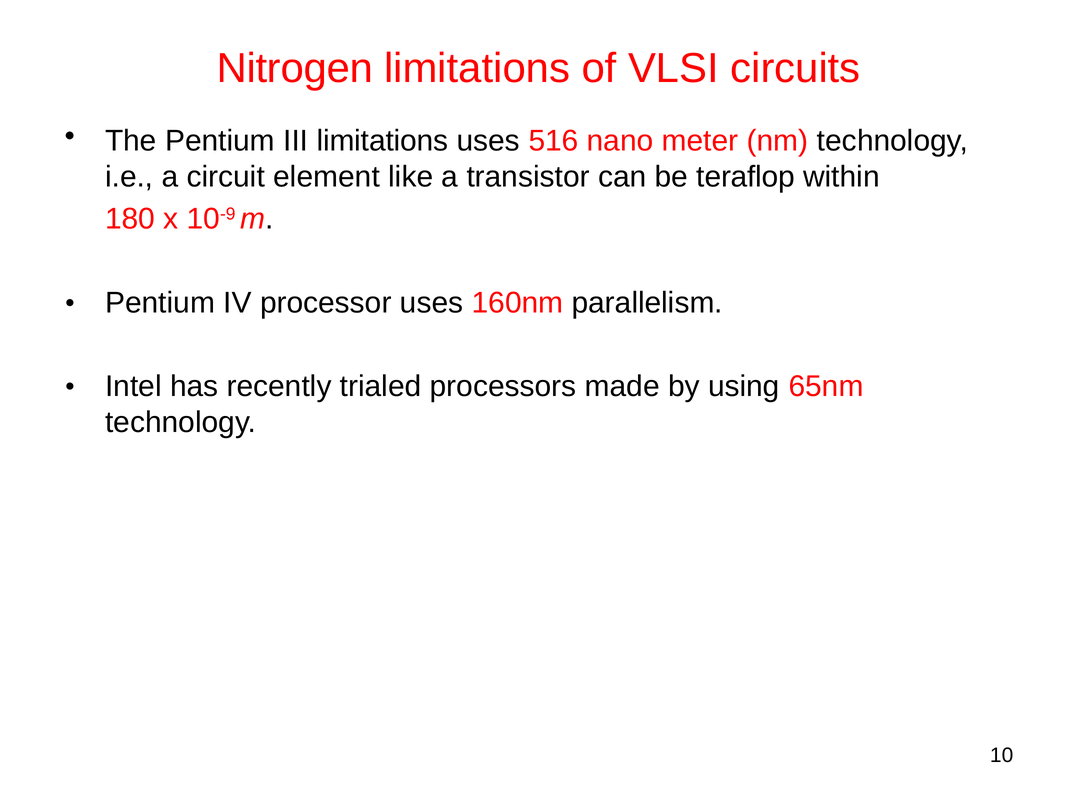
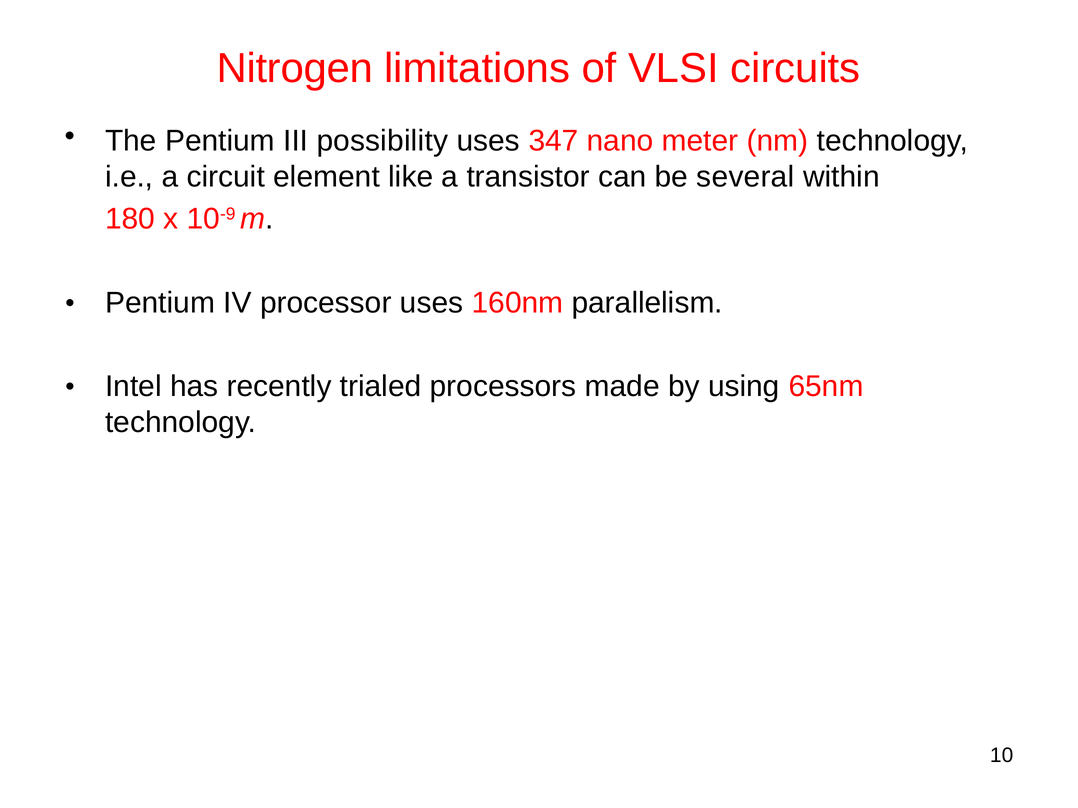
III limitations: limitations -> possibility
516: 516 -> 347
teraflop: teraflop -> several
